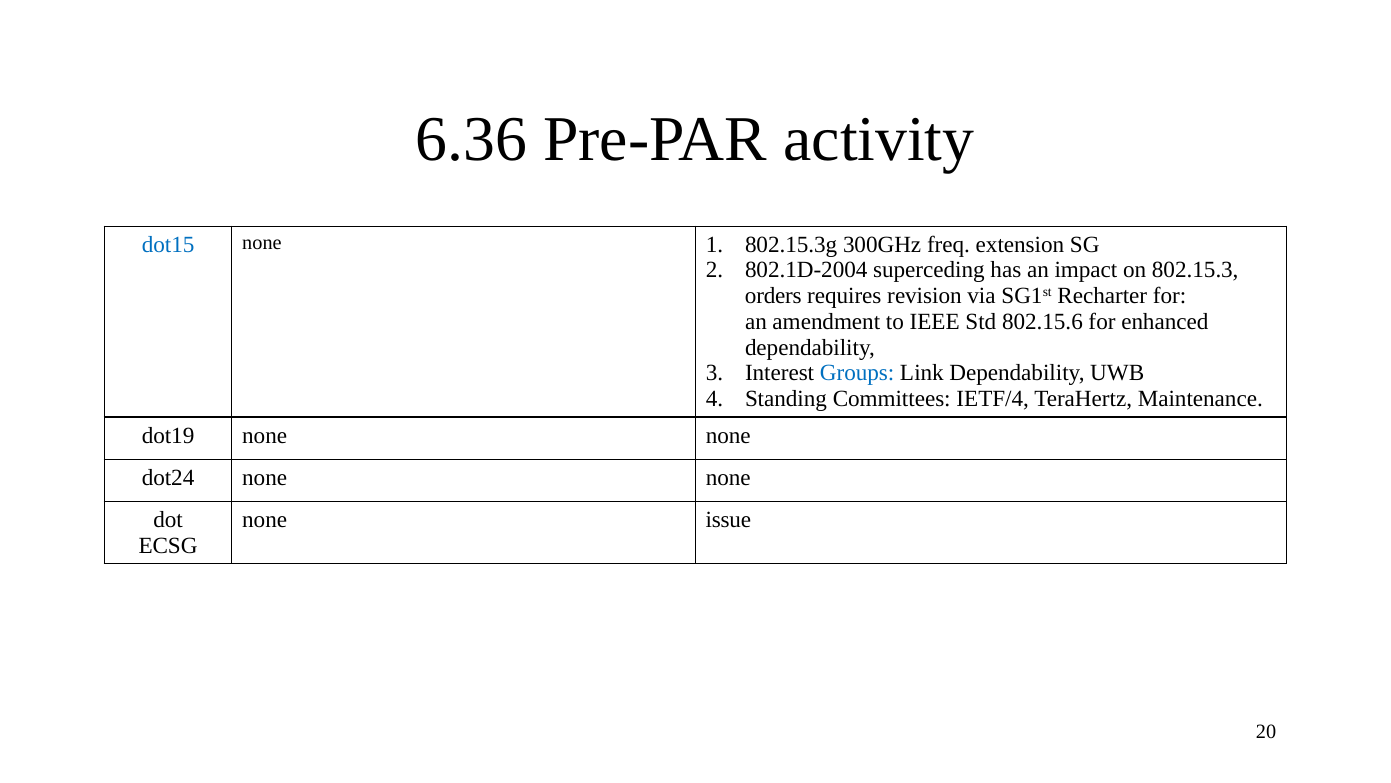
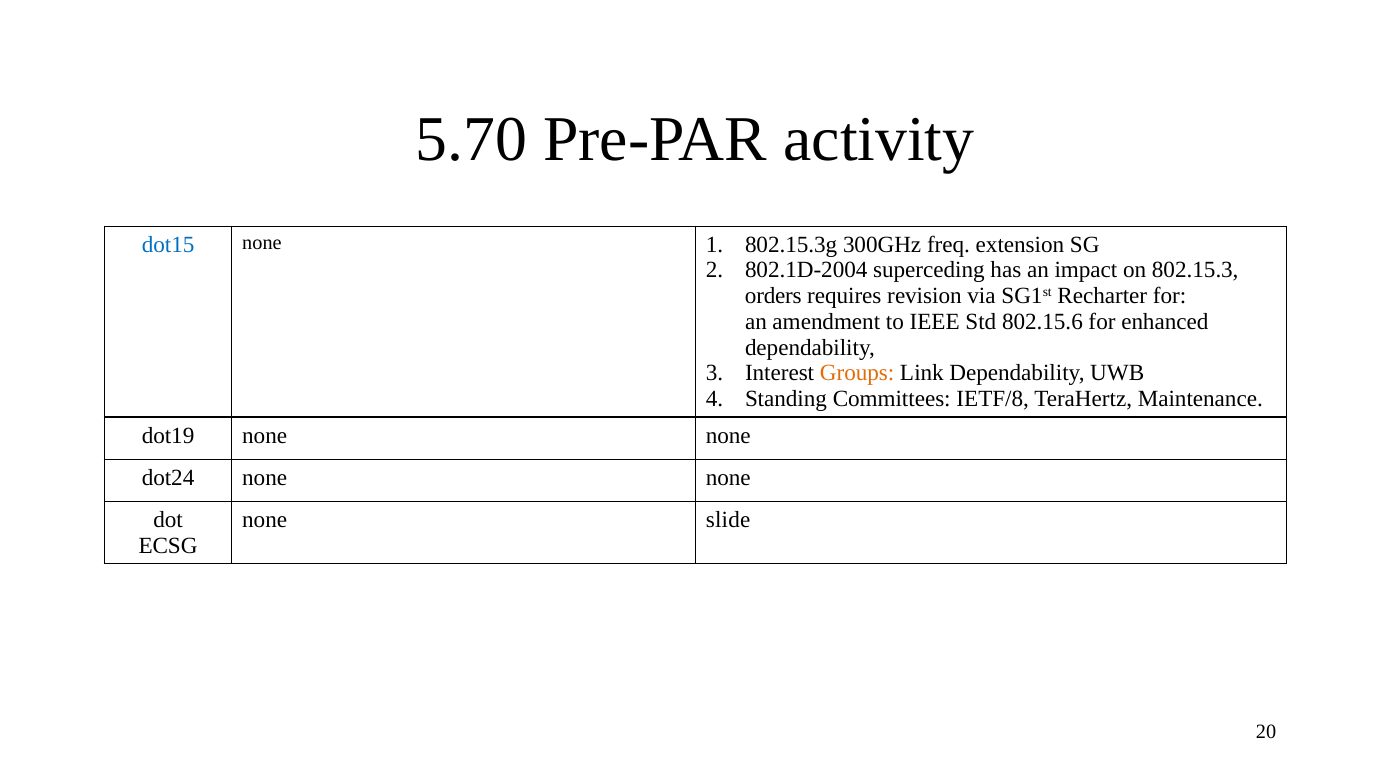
6.36: 6.36 -> 5.70
Groups colour: blue -> orange
IETF/4: IETF/4 -> IETF/8
issue: issue -> slide
